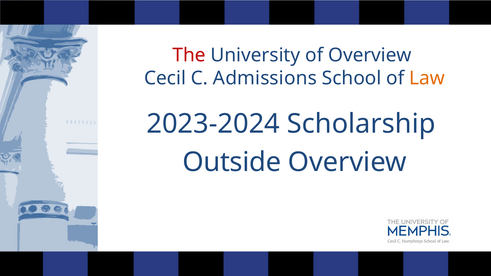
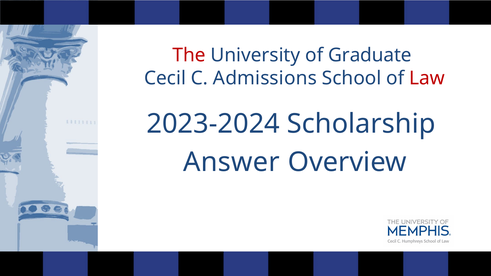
of Overview: Overview -> Graduate
Law colour: orange -> red
Outside: Outside -> Answer
